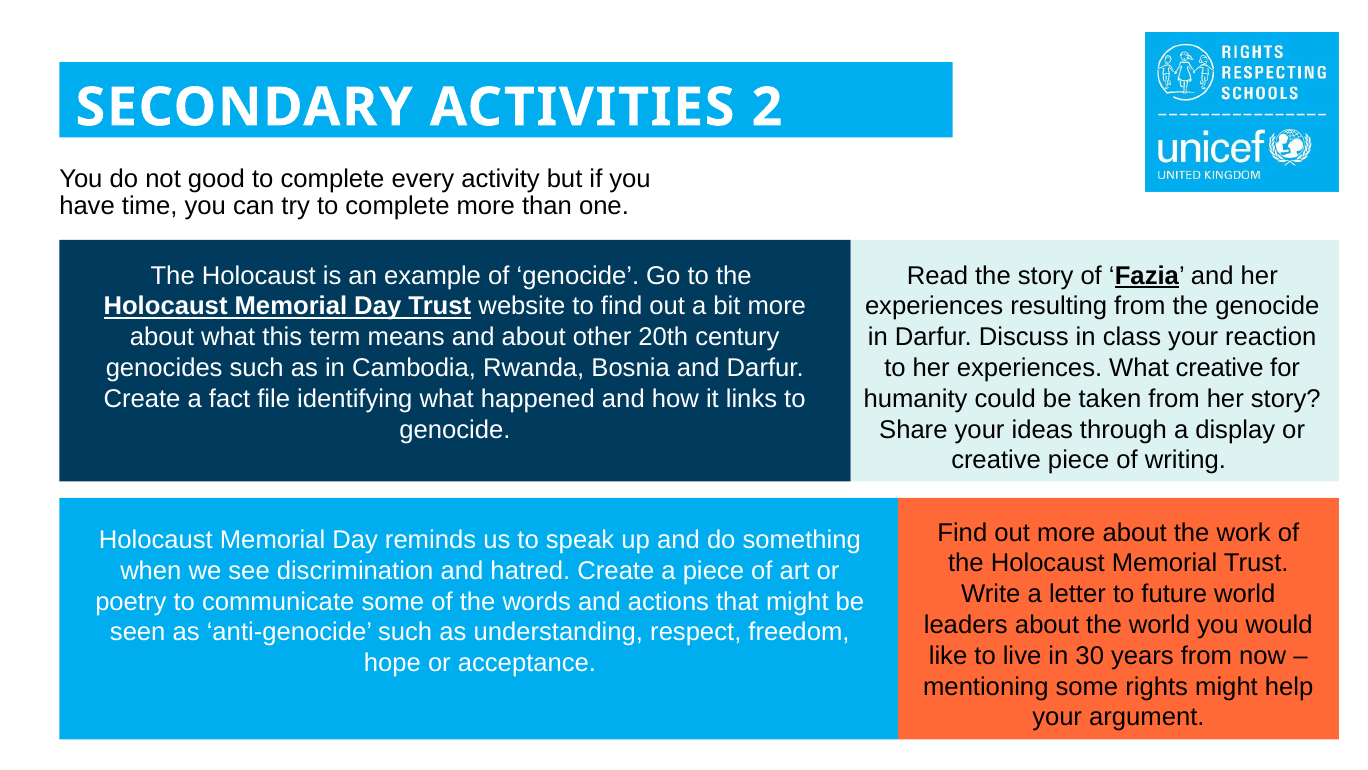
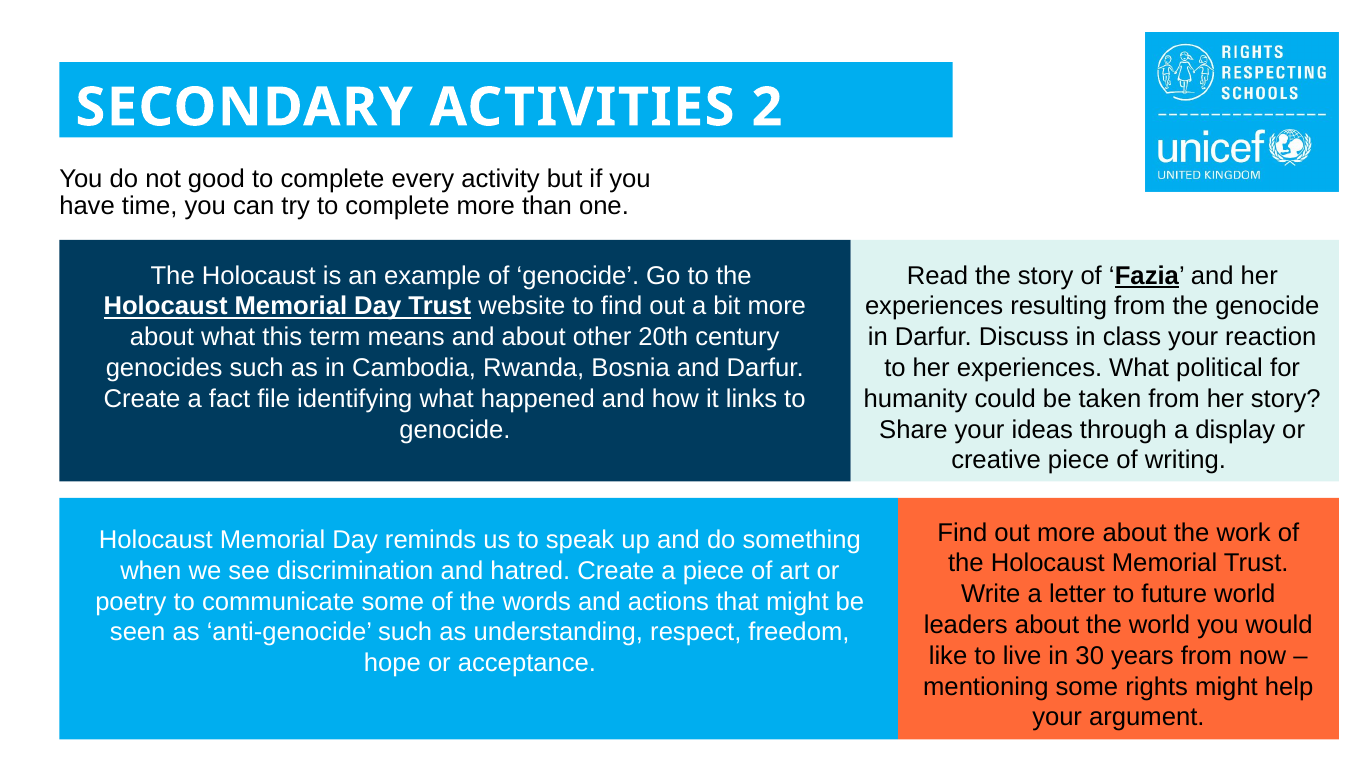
What creative: creative -> political
